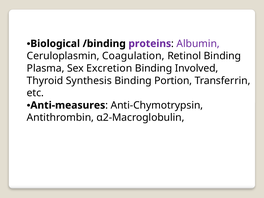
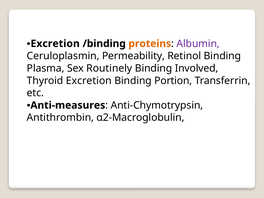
Biological at (55, 44): Biological -> Excretion
proteins colour: purple -> orange
Coagulation: Coagulation -> Permeability
Excretion: Excretion -> Routinely
Thyroid Synthesis: Synthesis -> Excretion
